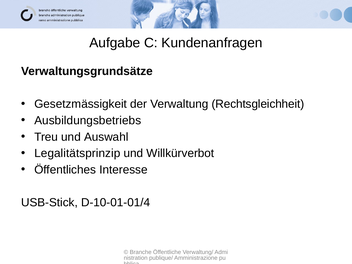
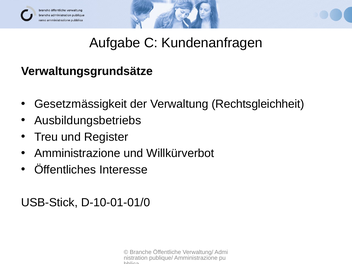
Auswahl: Auswahl -> Register
Legalitätsprinzip at (77, 153): Legalitätsprinzip -> Amministrazione
D-10-01-01/4: D-10-01-01/4 -> D-10-01-01/0
